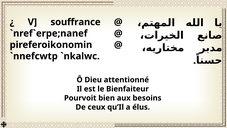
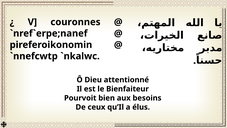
souffrance: souffrance -> couronnes
